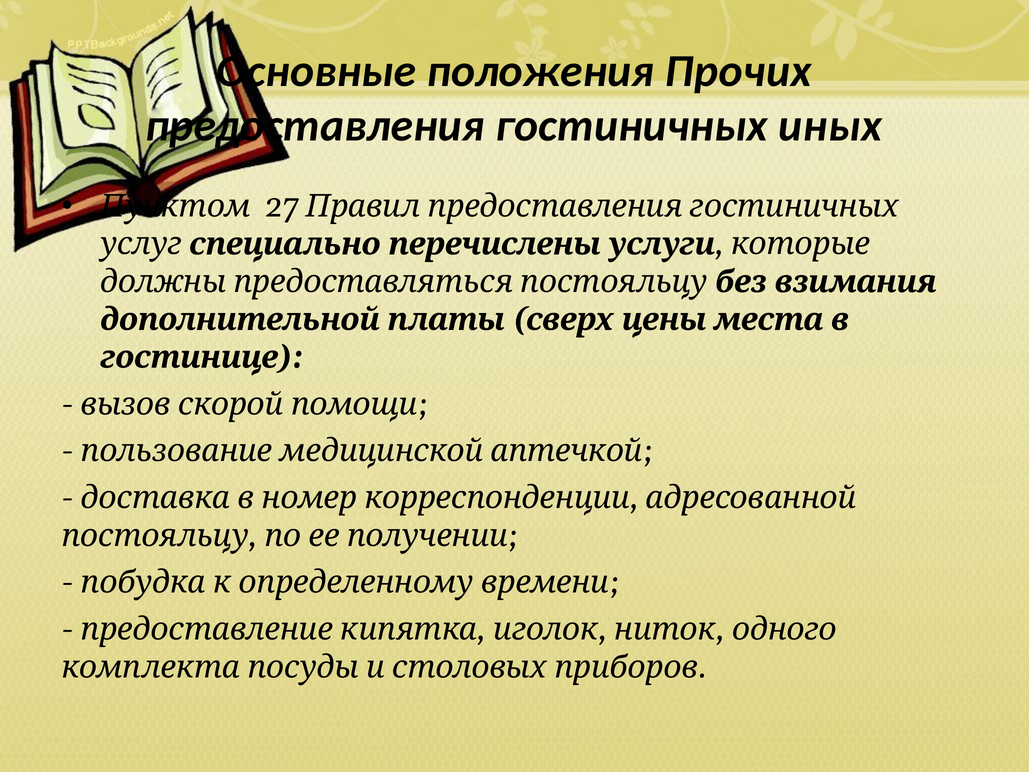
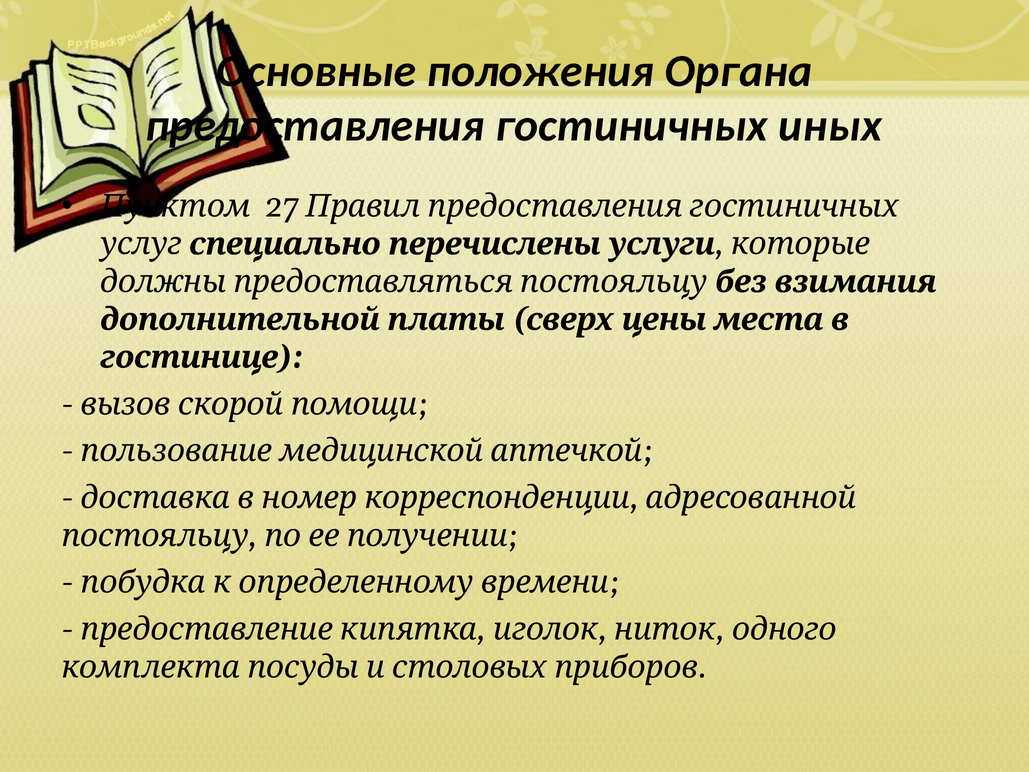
Прочих: Прочих -> Органа
